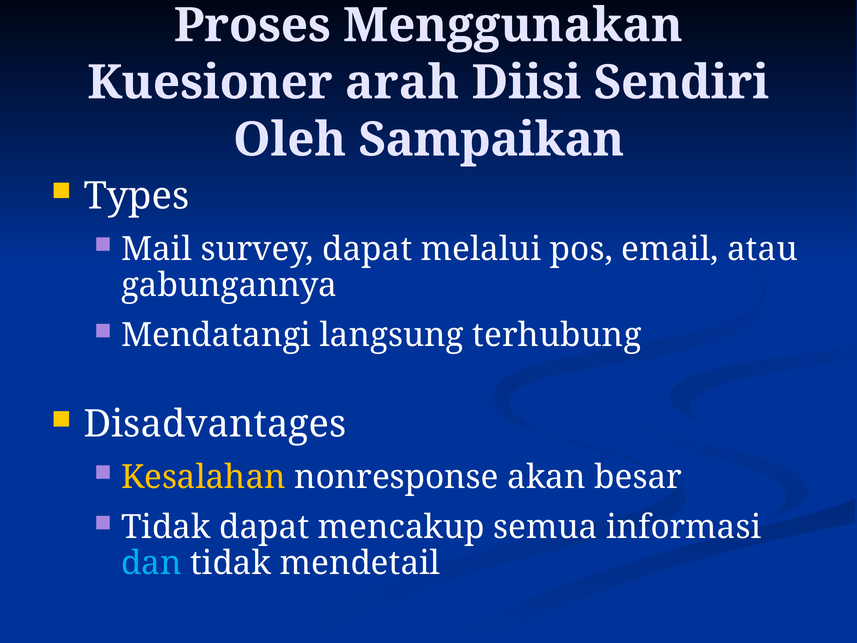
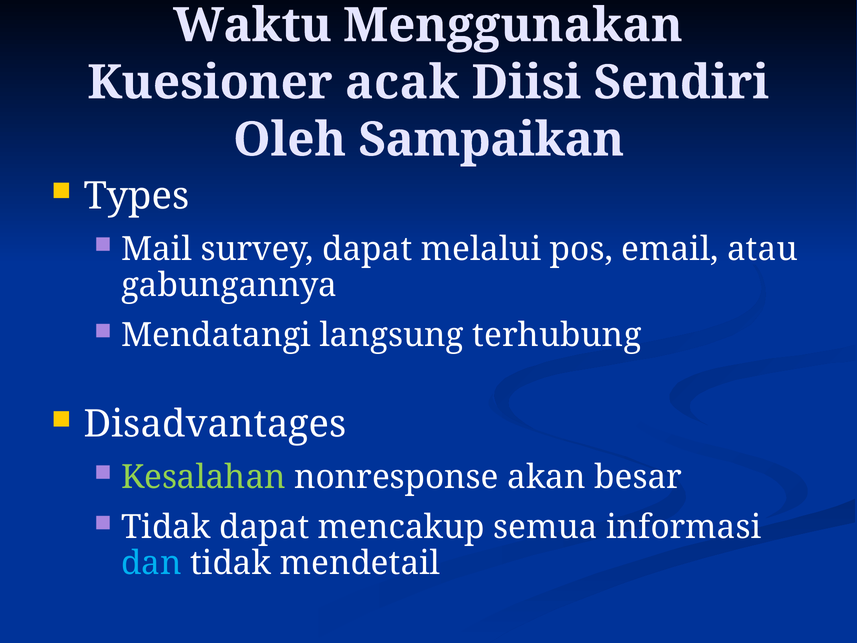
Proses: Proses -> Waktu
arah: arah -> acak
Kesalahan colour: yellow -> light green
